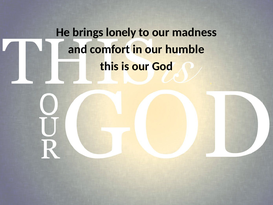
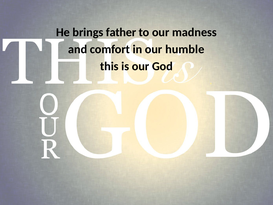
lonely: lonely -> father
